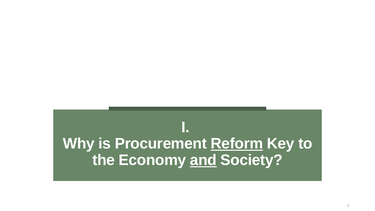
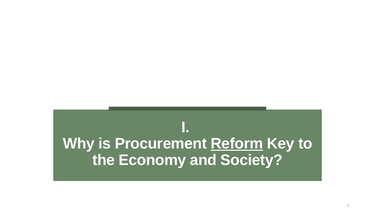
and underline: present -> none
